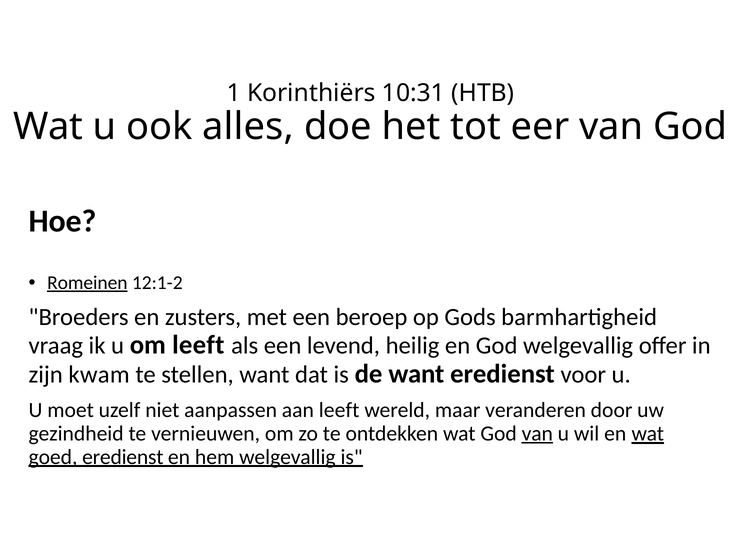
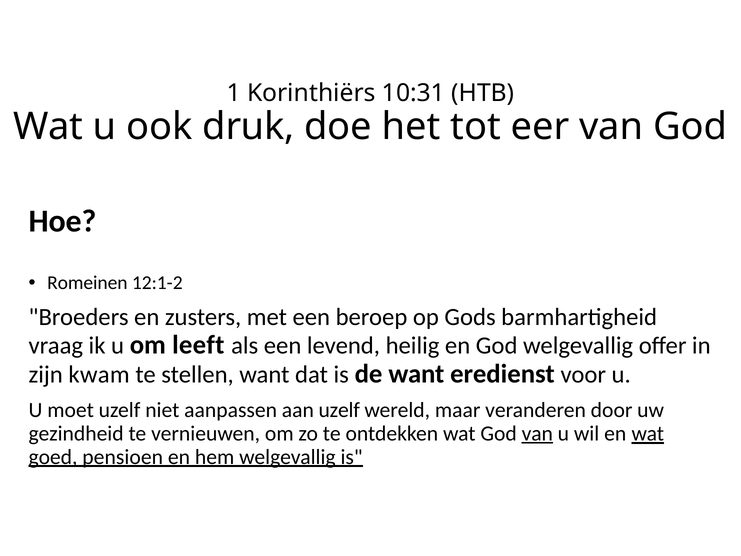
alles: alles -> druk
Romeinen underline: present -> none
aan leeft: leeft -> uzelf
goed eredienst: eredienst -> pensioen
